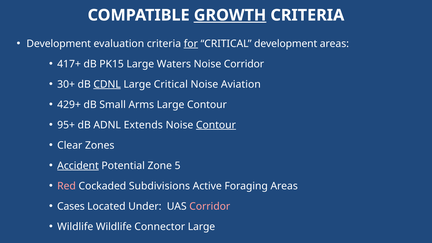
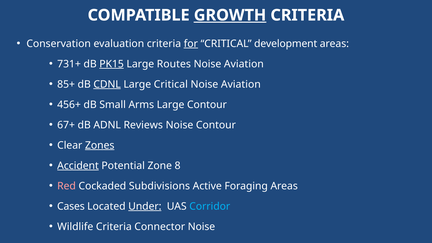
Development at (59, 44): Development -> Conservation
417+: 417+ -> 731+
PK15 underline: none -> present
Waters: Waters -> Routes
Corridor at (244, 64): Corridor -> Aviation
30+: 30+ -> 85+
429+: 429+ -> 456+
95+: 95+ -> 67+
Extends: Extends -> Reviews
Contour at (216, 125) underline: present -> none
Zones underline: none -> present
5: 5 -> 8
Under underline: none -> present
Corridor at (210, 206) colour: pink -> light blue
Wildlife Wildlife: Wildlife -> Criteria
Connector Large: Large -> Noise
